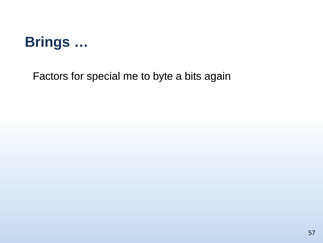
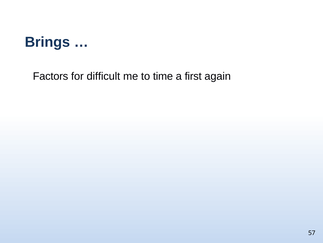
special: special -> difficult
byte: byte -> time
bits: bits -> first
